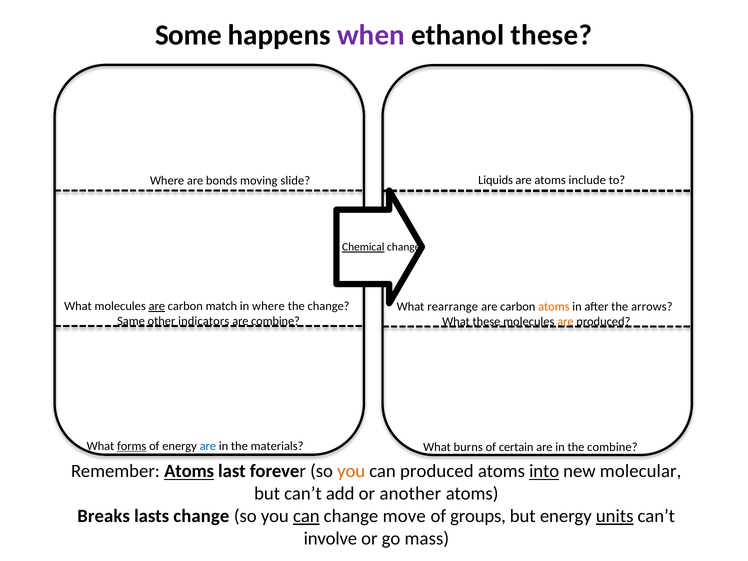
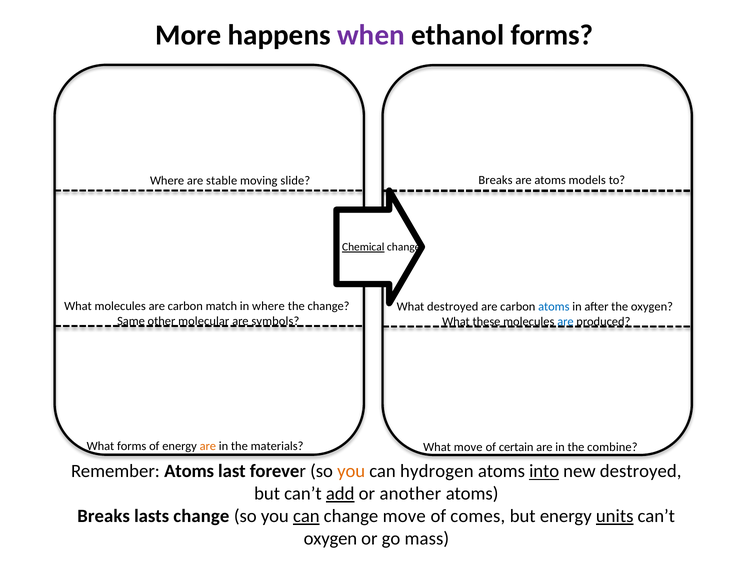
Some: Some -> More
ethanol these: these -> forms
Liquids at (496, 180): Liquids -> Breaks
include: include -> models
bonds: bonds -> stable
are at (157, 306) underline: present -> none
rearrange at (453, 306): rearrange -> destroyed
atoms at (554, 306) colour: orange -> blue
the arrows: arrows -> oxygen
indicators: indicators -> molecular
are combine: combine -> symbols
are at (565, 321) colour: orange -> blue
forms at (132, 446) underline: present -> none
are at (208, 446) colour: blue -> orange
What burns: burns -> move
Atoms at (189, 471) underline: present -> none
can produced: produced -> hydrogen
new molecular: molecular -> destroyed
add underline: none -> present
groups: groups -> comes
involve at (330, 539): involve -> oxygen
